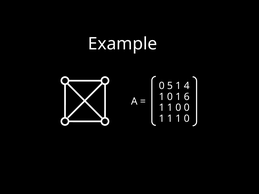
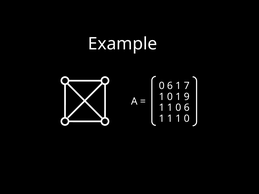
5 at (170, 86): 5 -> 6
4: 4 -> 7
6: 6 -> 9
1 0 0: 0 -> 6
